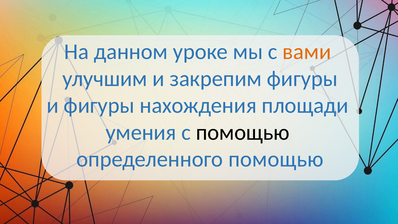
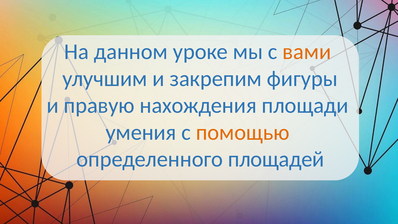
и фигуры: фигуры -> правую
помощью at (243, 132) colour: black -> orange
определенного помощью: помощью -> площадей
